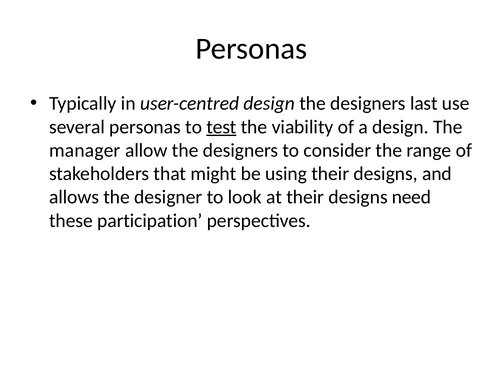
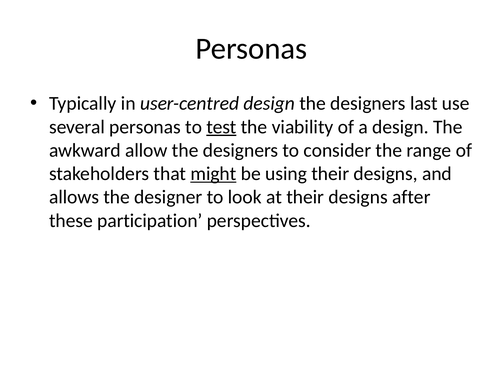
manager: manager -> awkward
might underline: none -> present
need: need -> after
